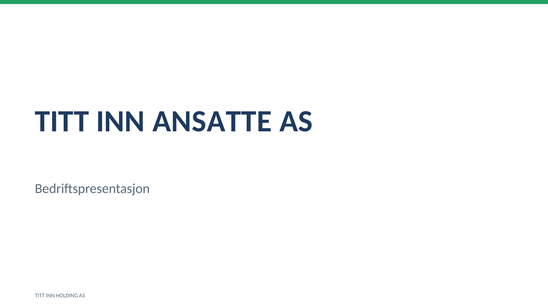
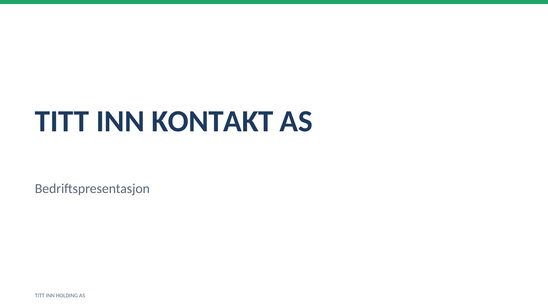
ANSATTE: ANSATTE -> KONTAKT
